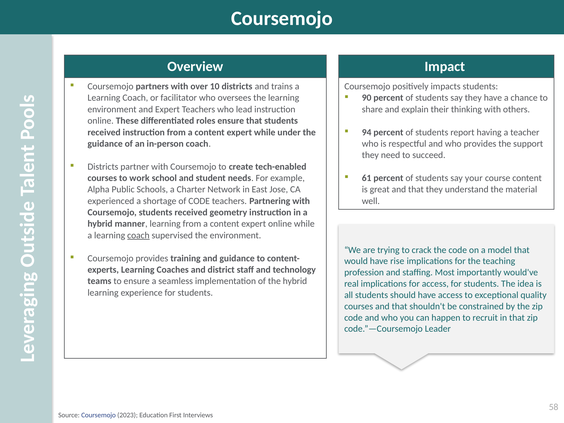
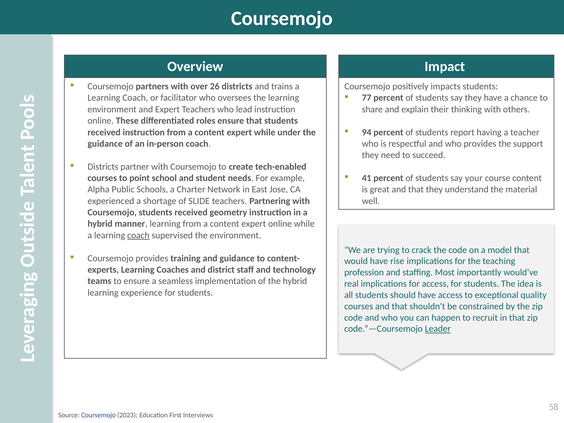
10: 10 -> 26
90: 90 -> 77
61: 61 -> 41
work: work -> point
of CODE: CODE -> SLIDE
Leader underline: none -> present
